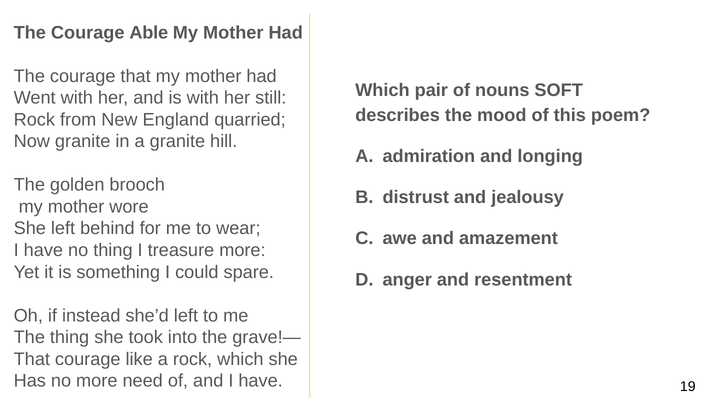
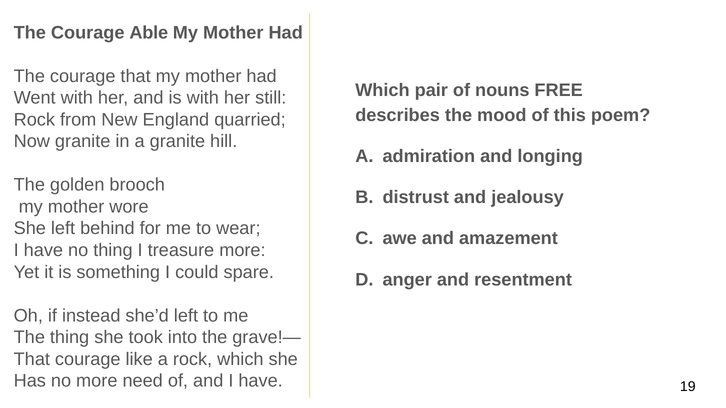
SOFT: SOFT -> FREE
